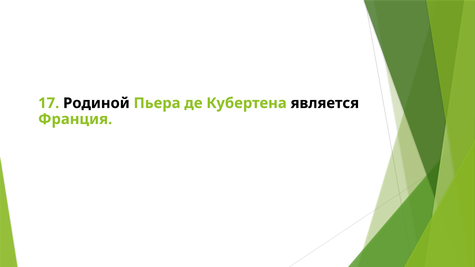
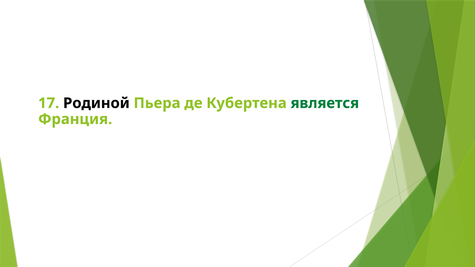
является colour: black -> green
